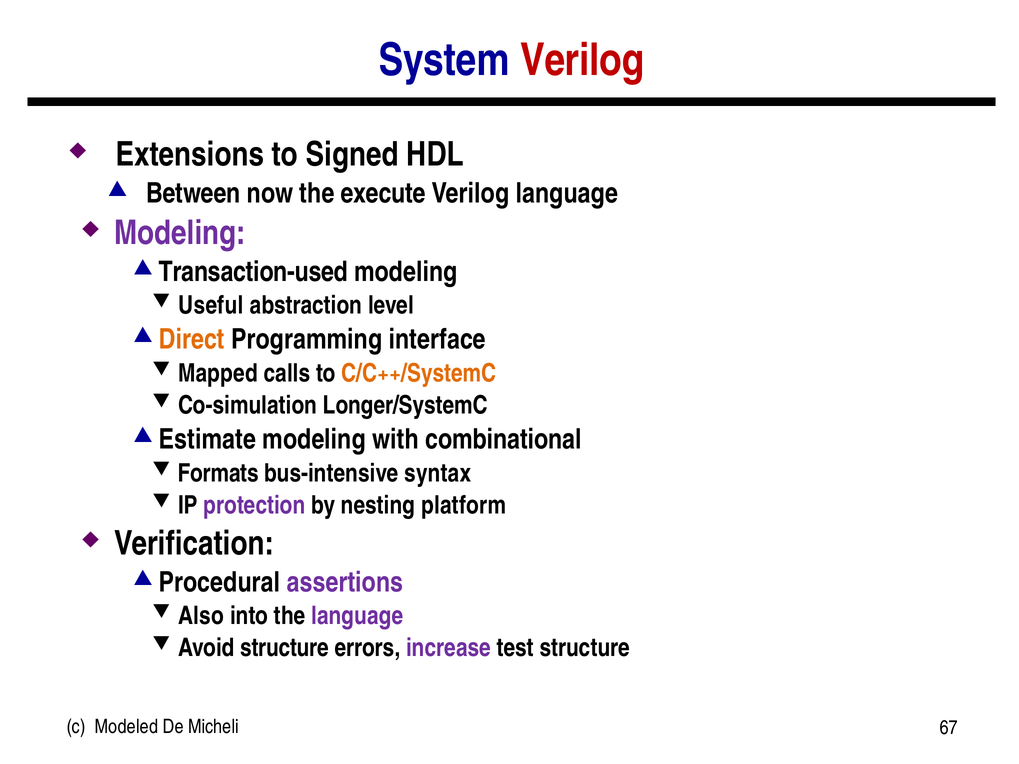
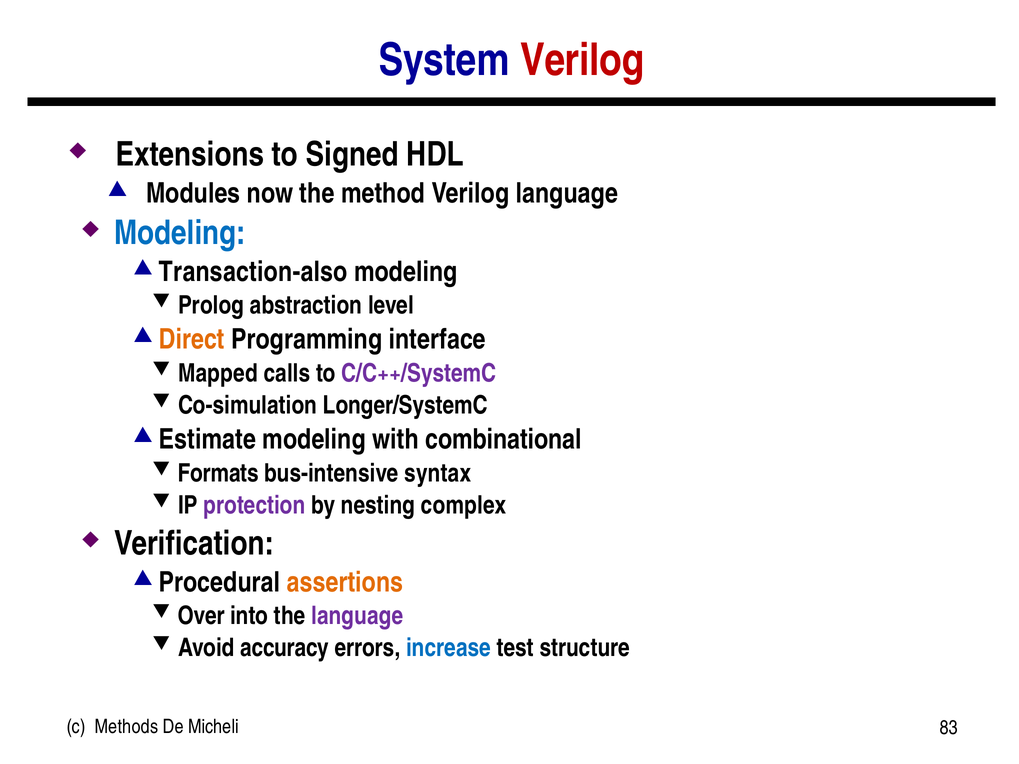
Between: Between -> Modules
execute: execute -> method
Modeling at (180, 233) colour: purple -> blue
Transaction-used: Transaction-used -> Transaction-also
Useful: Useful -> Prolog
C/C++/SystemC colour: orange -> purple
platform: platform -> complex
assertions colour: purple -> orange
Also: Also -> Over
Avoid structure: structure -> accuracy
increase colour: purple -> blue
Modeled: Modeled -> Methods
67: 67 -> 83
